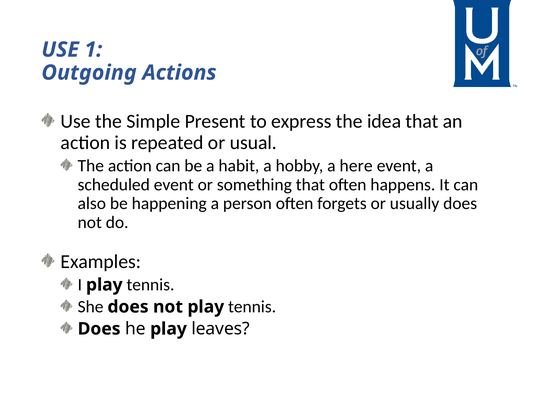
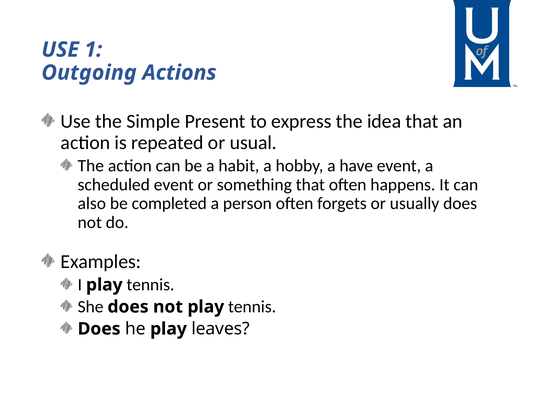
here: here -> have
happening: happening -> completed
